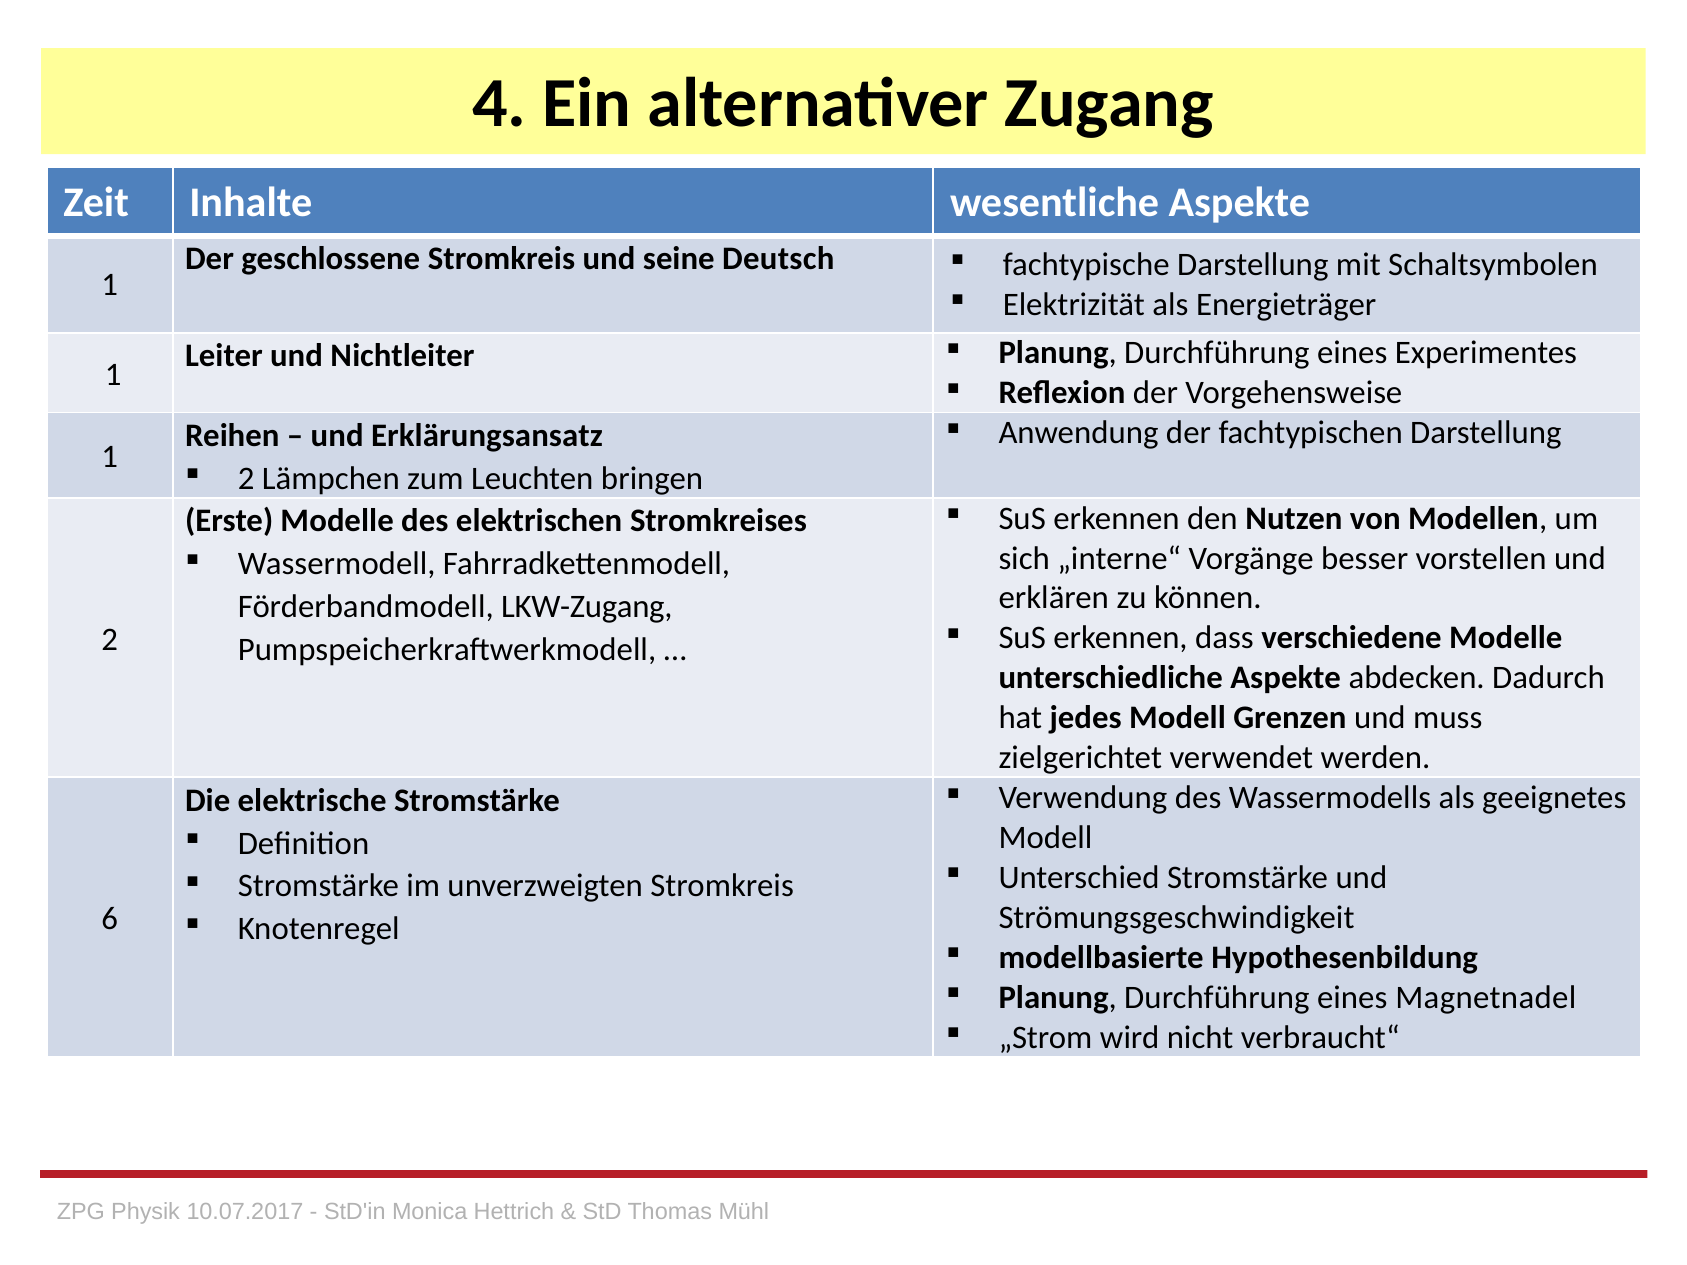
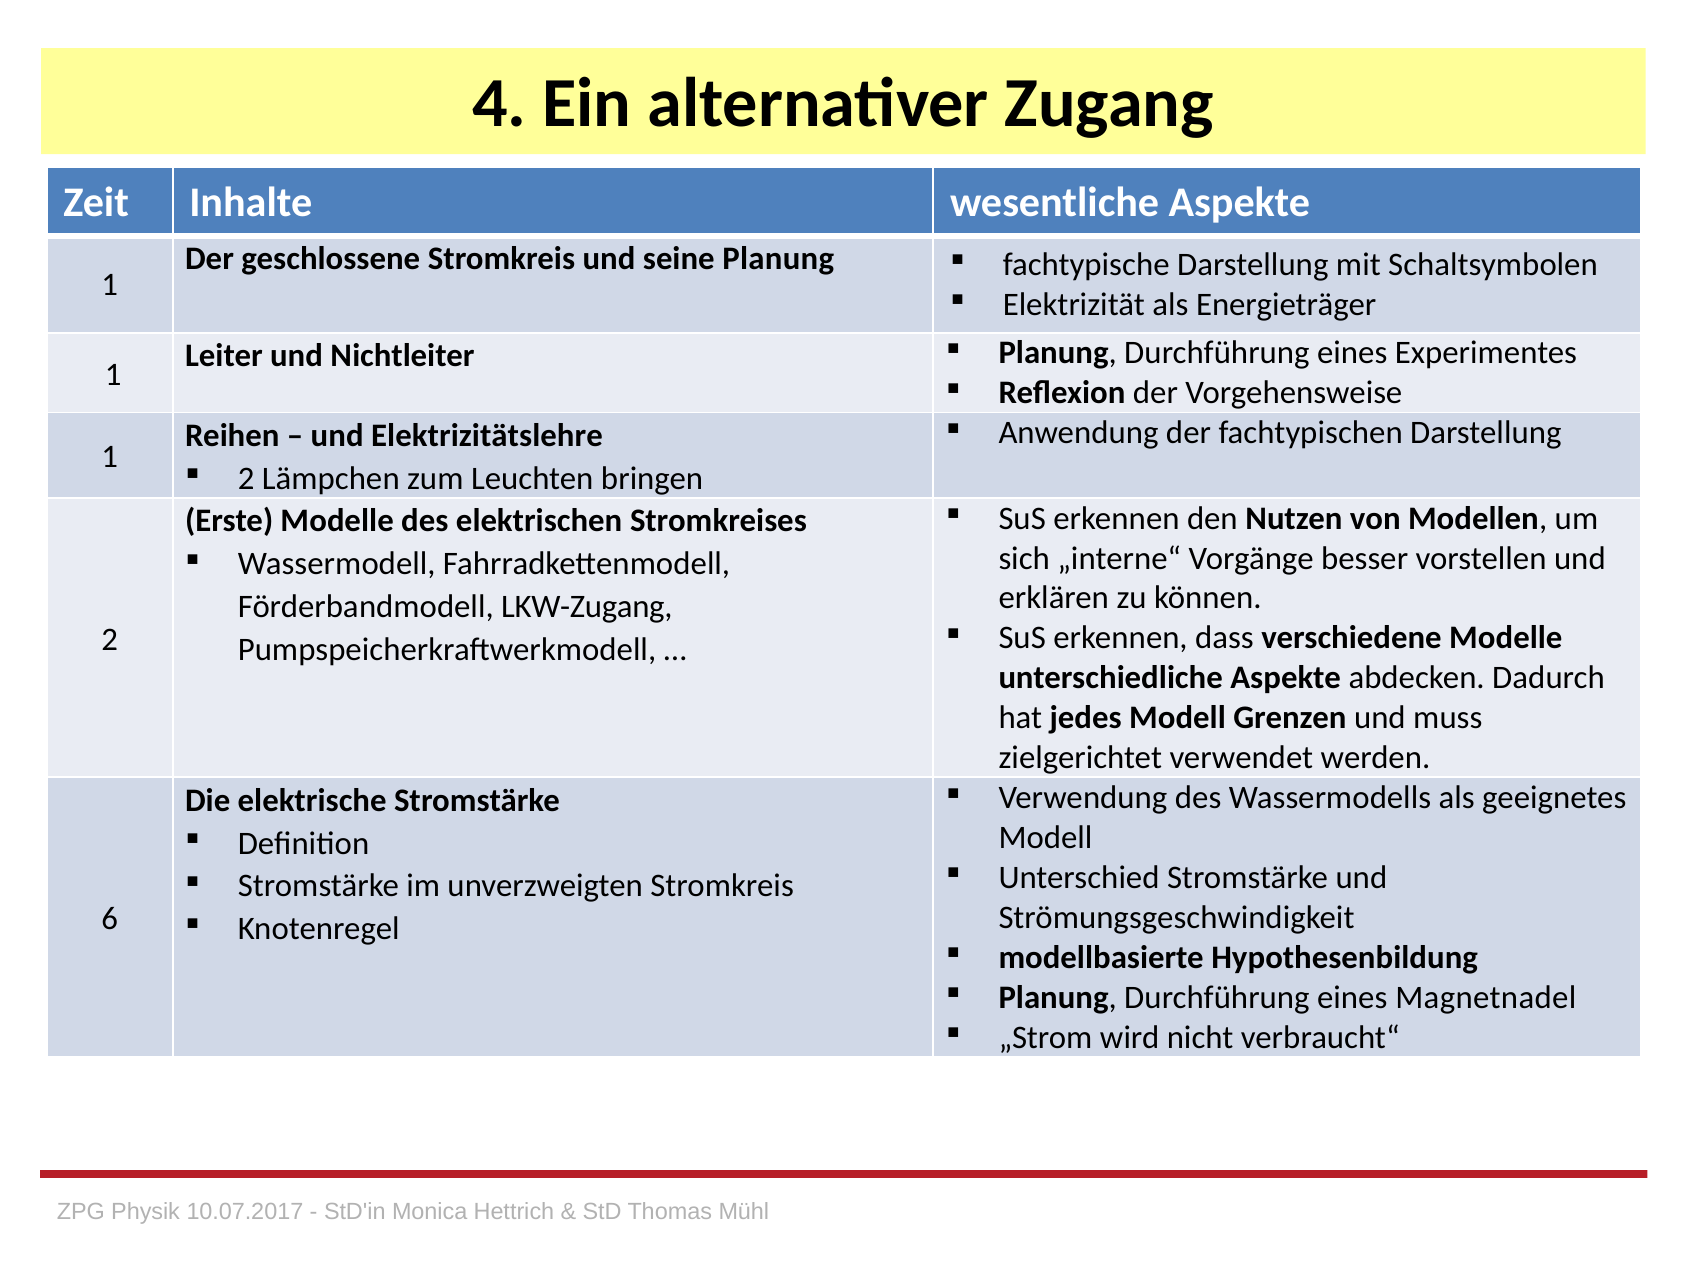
seine Deutsch: Deutsch -> Planung
Erklärungsansatz: Erklärungsansatz -> Elektrizitätslehre
